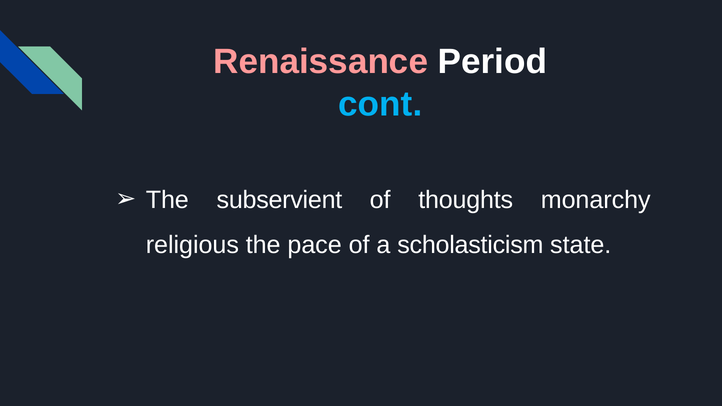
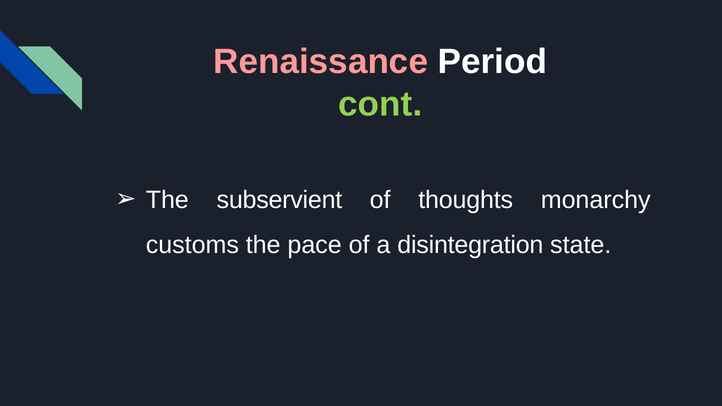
cont colour: light blue -> light green
religious: religious -> customs
scholasticism: scholasticism -> disintegration
